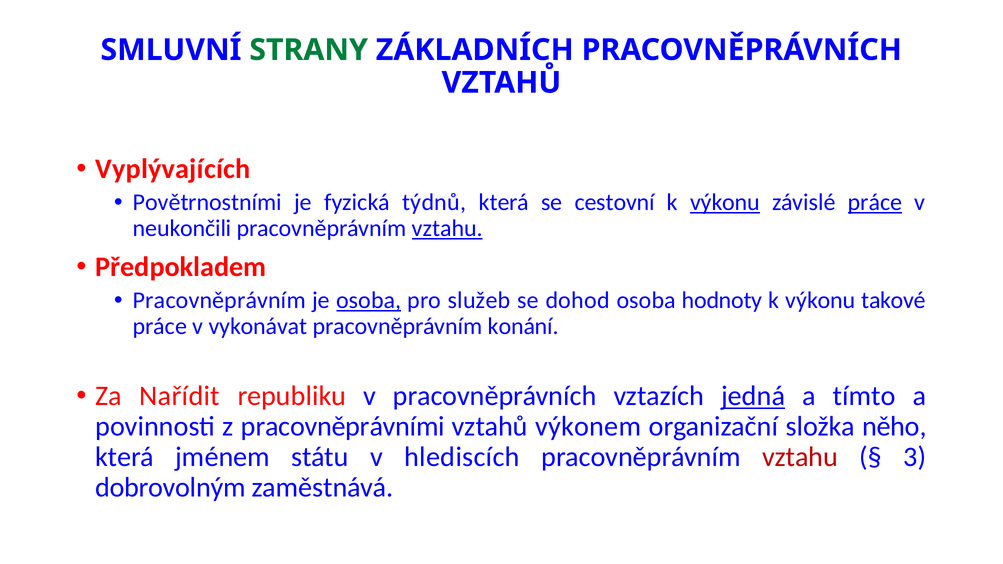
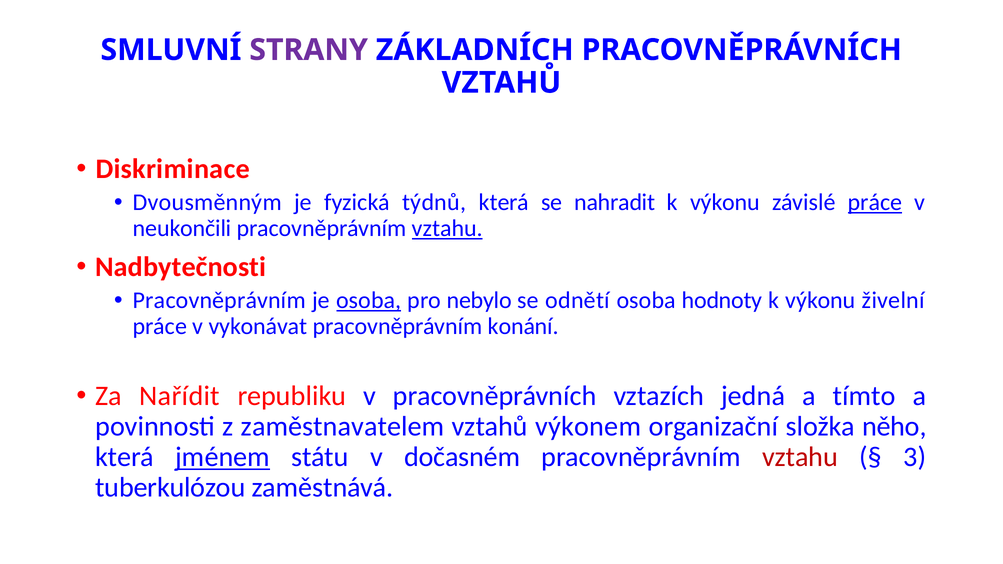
STRANY colour: green -> purple
Vyplývajících: Vyplývajících -> Diskriminace
Povětrnostními: Povětrnostními -> Dvousměnným
cestovní: cestovní -> nahradit
výkonu at (725, 202) underline: present -> none
Předpokladem: Předpokladem -> Nadbytečnosti
služeb: služeb -> nebylo
dohod: dohod -> odnětí
takové: takové -> živelní
jedná underline: present -> none
pracovněprávními: pracovněprávními -> zaměstnavatelem
jménem underline: none -> present
hlediscích: hlediscích -> dočasném
dobrovolným: dobrovolným -> tuberkulózou
